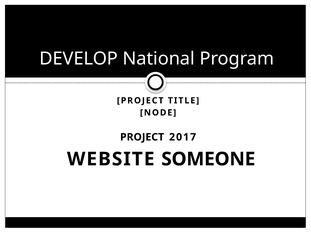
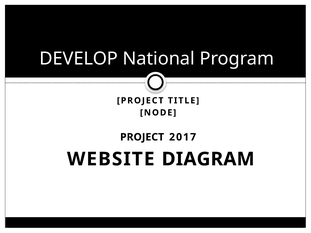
SOMEONE: SOMEONE -> DIAGRAM
